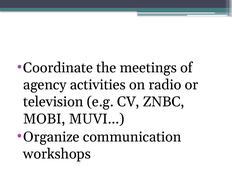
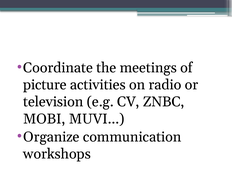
agency: agency -> picture
